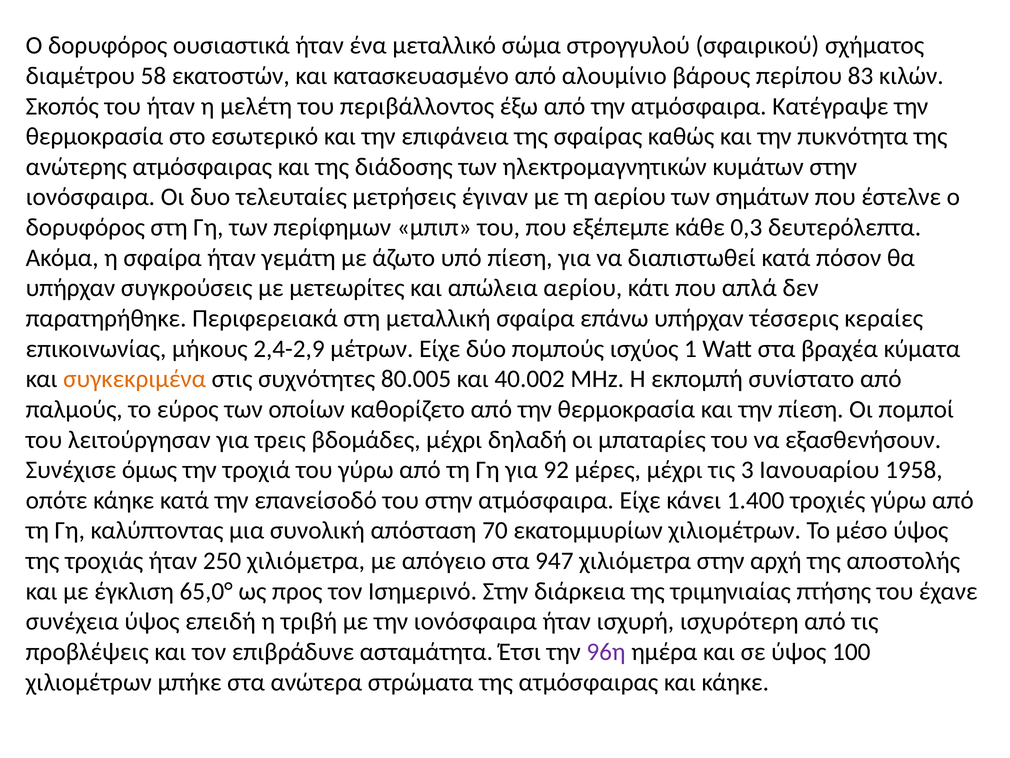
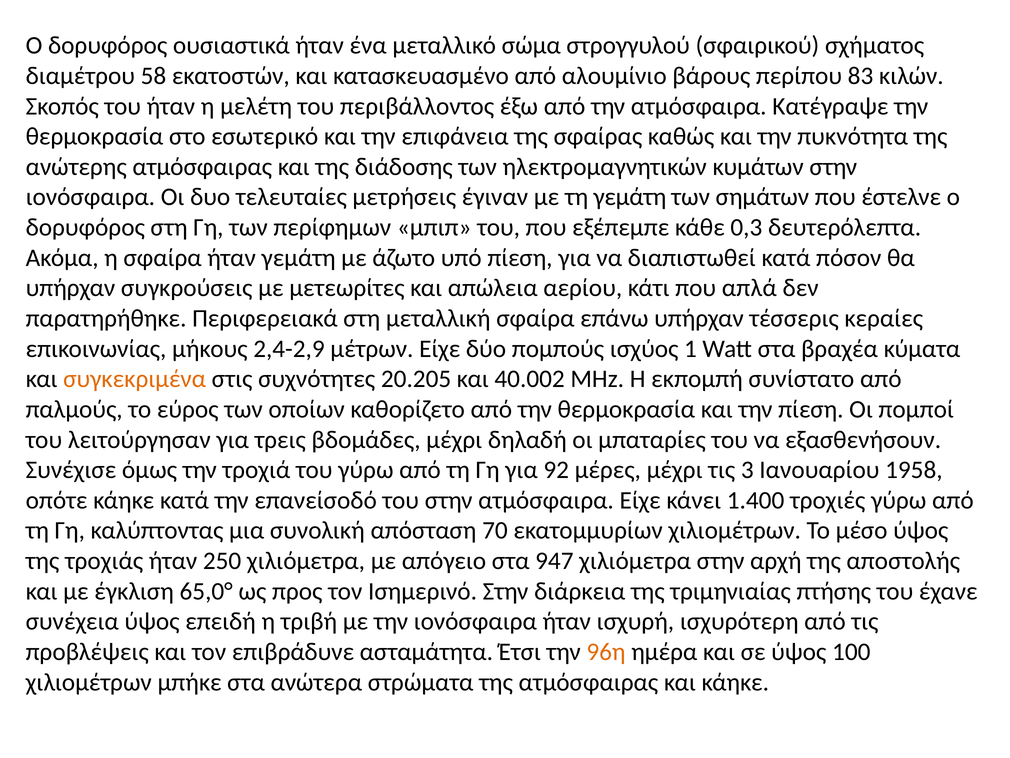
τη αερίου: αερίου -> γεμάτη
80.005: 80.005 -> 20.205
96η colour: purple -> orange
